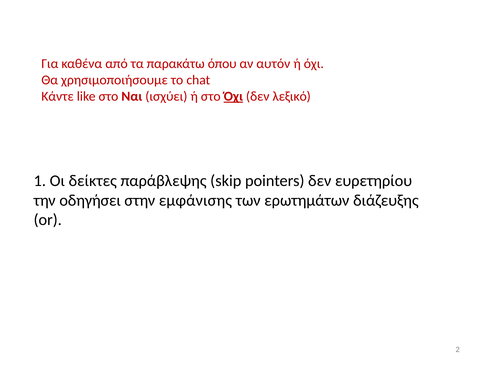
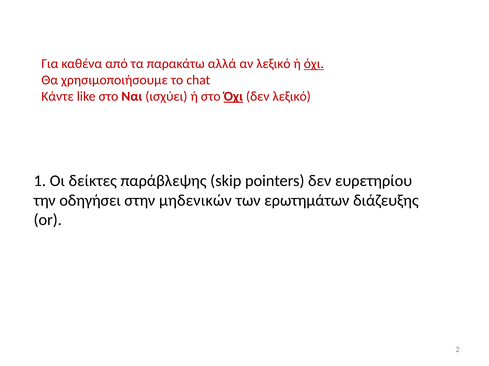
όπου: όπου -> αλλά
αν αυτόν: αυτόν -> λεξικό
όχι at (314, 64) underline: none -> present
εμφάνισης: εμφάνισης -> μηδενικών
